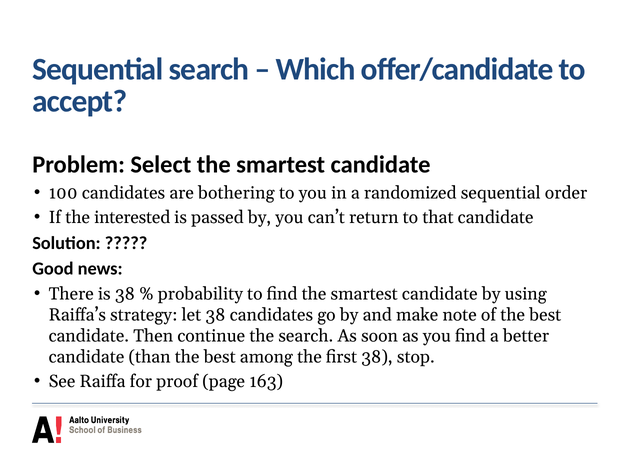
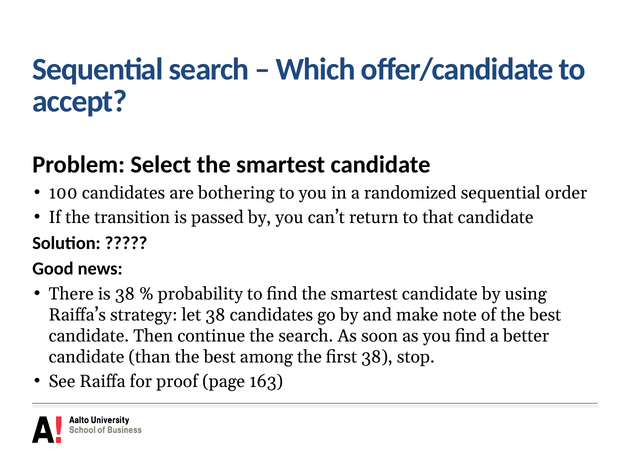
interested: interested -> transition
